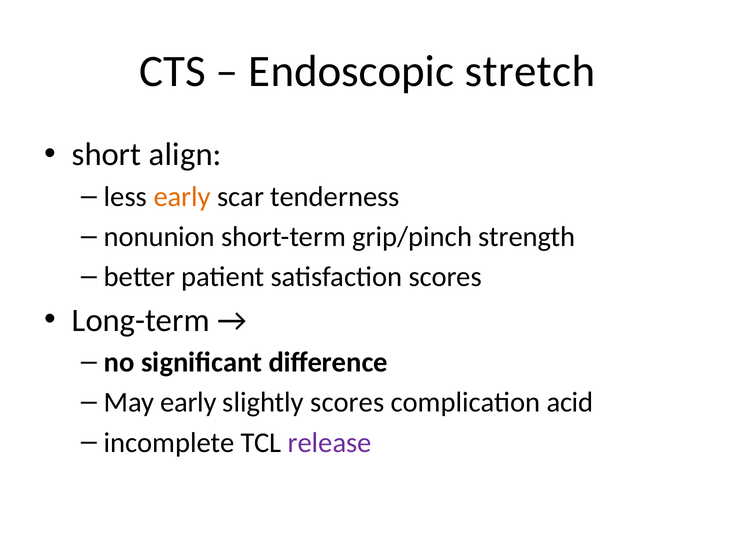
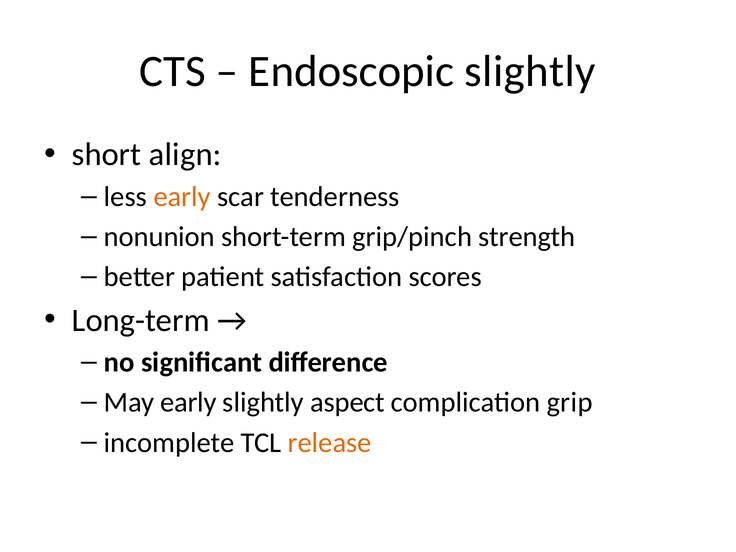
Endoscopic stretch: stretch -> slightly
slightly scores: scores -> aspect
acid: acid -> grip
release colour: purple -> orange
